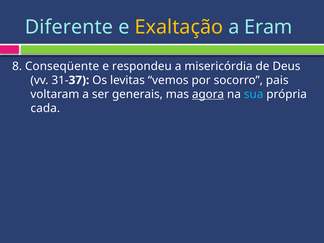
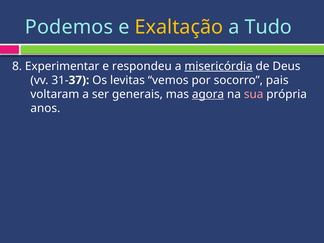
Diferente: Diferente -> Podemos
Eram: Eram -> Tudo
Conseqüente: Conseqüente -> Experimentar
misericórdia underline: none -> present
sua colour: light blue -> pink
cada: cada -> anos
